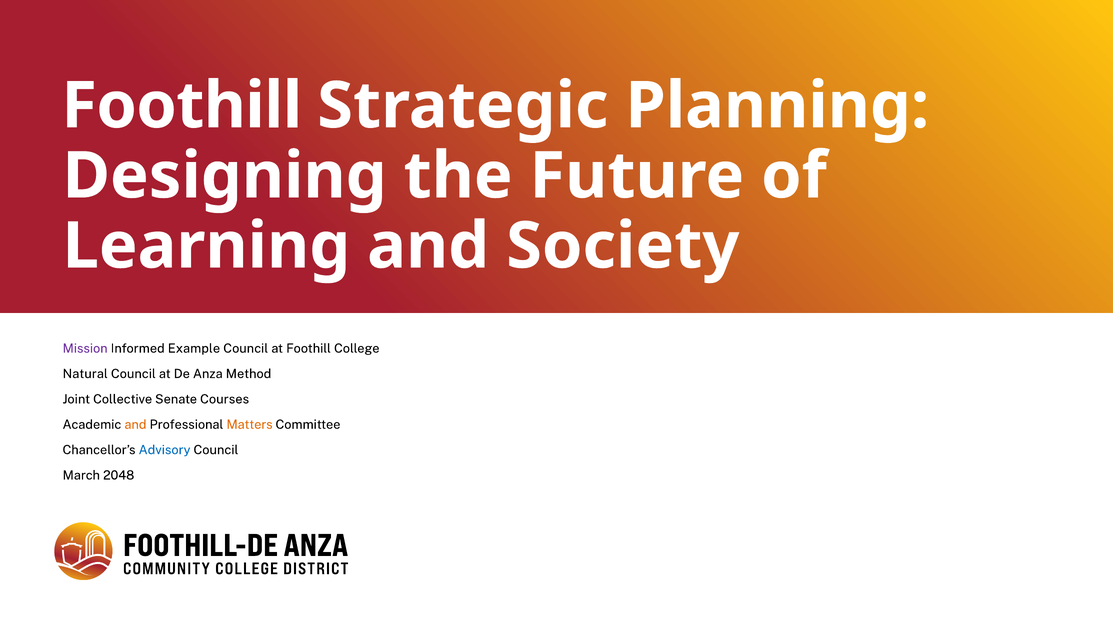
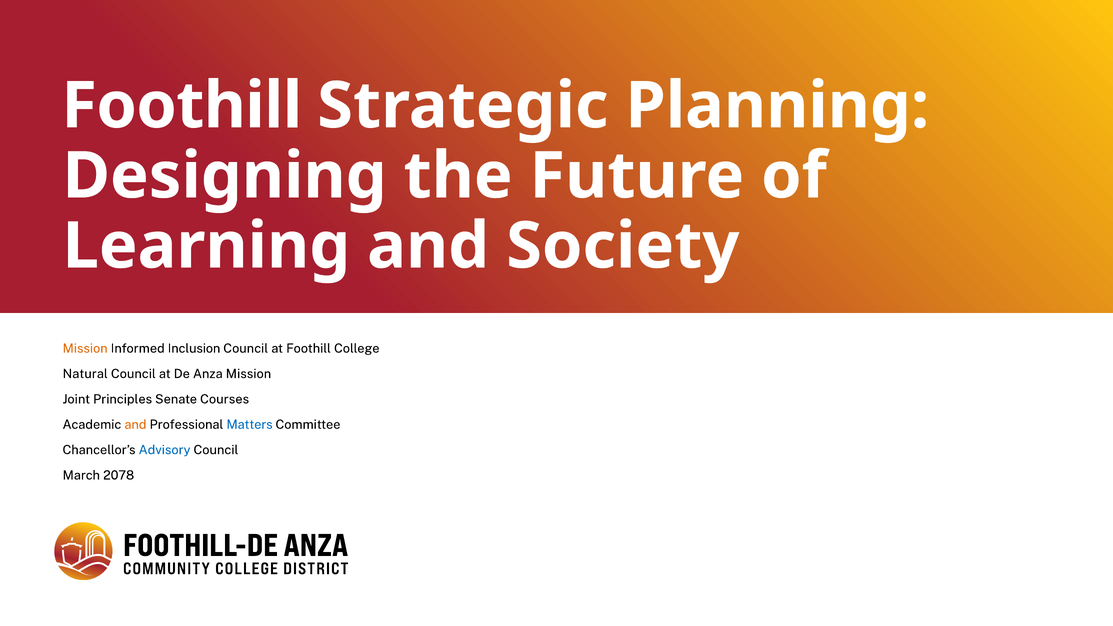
Mission at (85, 348) colour: purple -> orange
Example: Example -> Inclusion
Anza Method: Method -> Mission
Collective: Collective -> Principles
Matters colour: orange -> blue
2048: 2048 -> 2078
